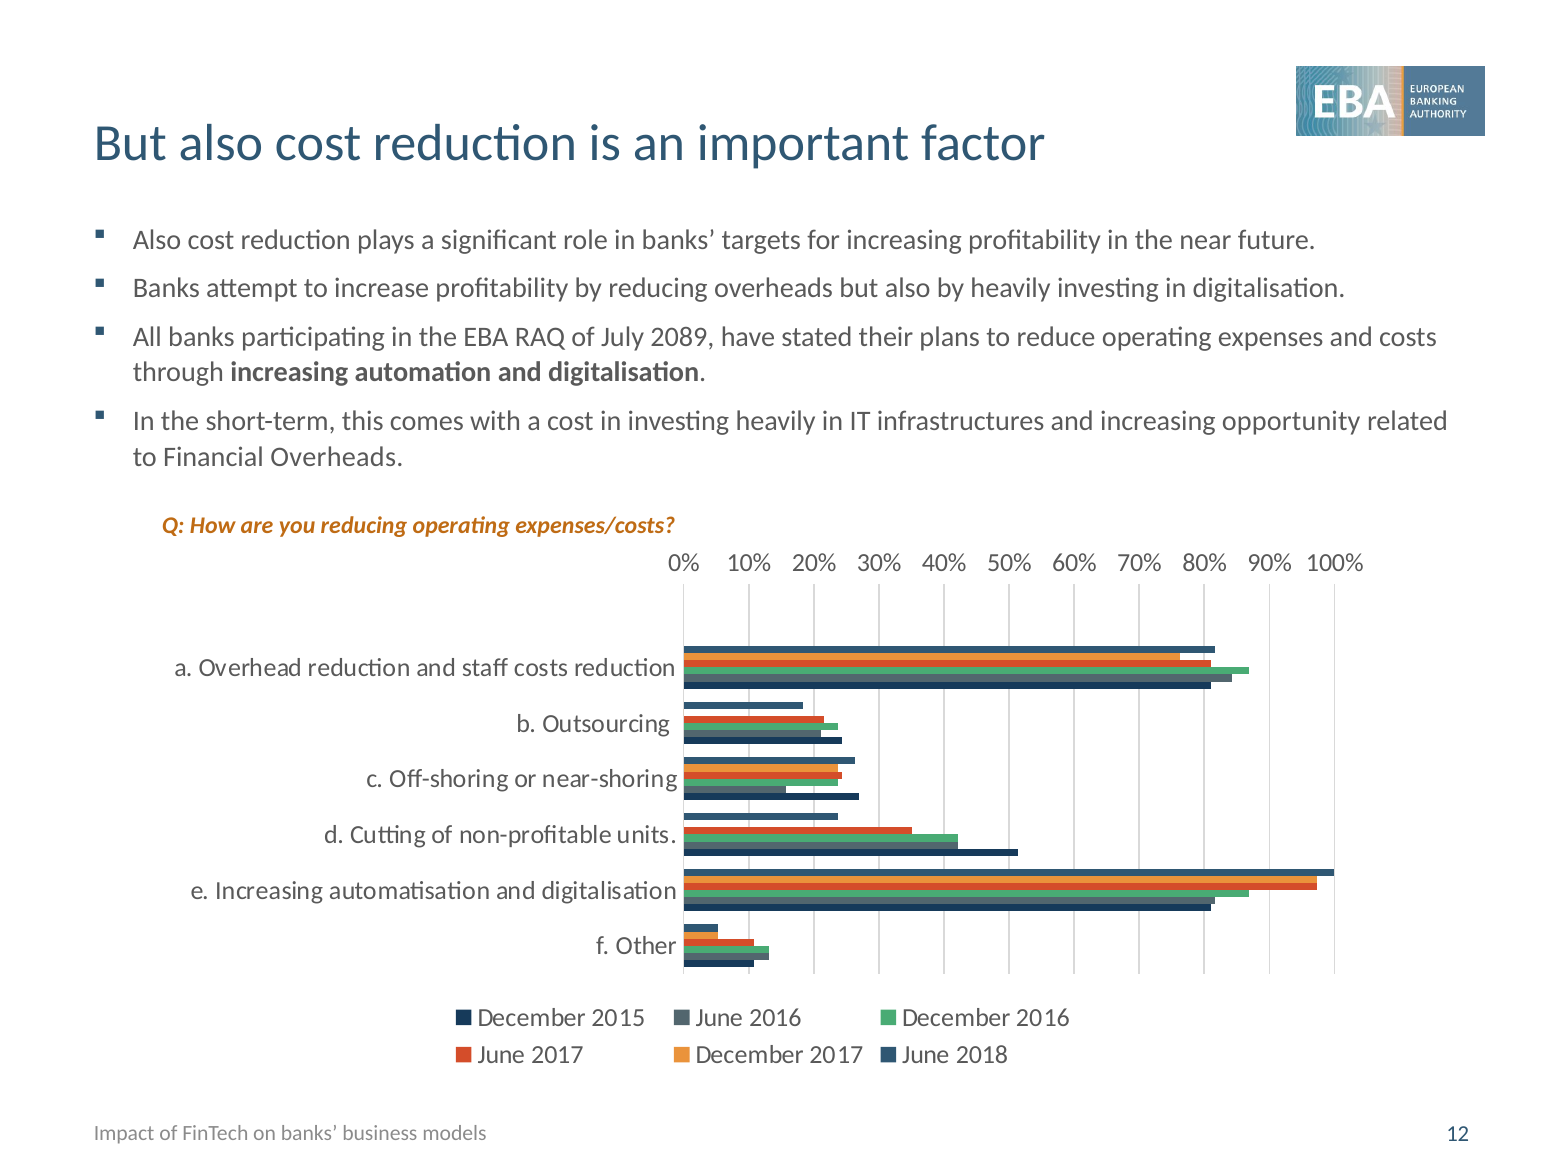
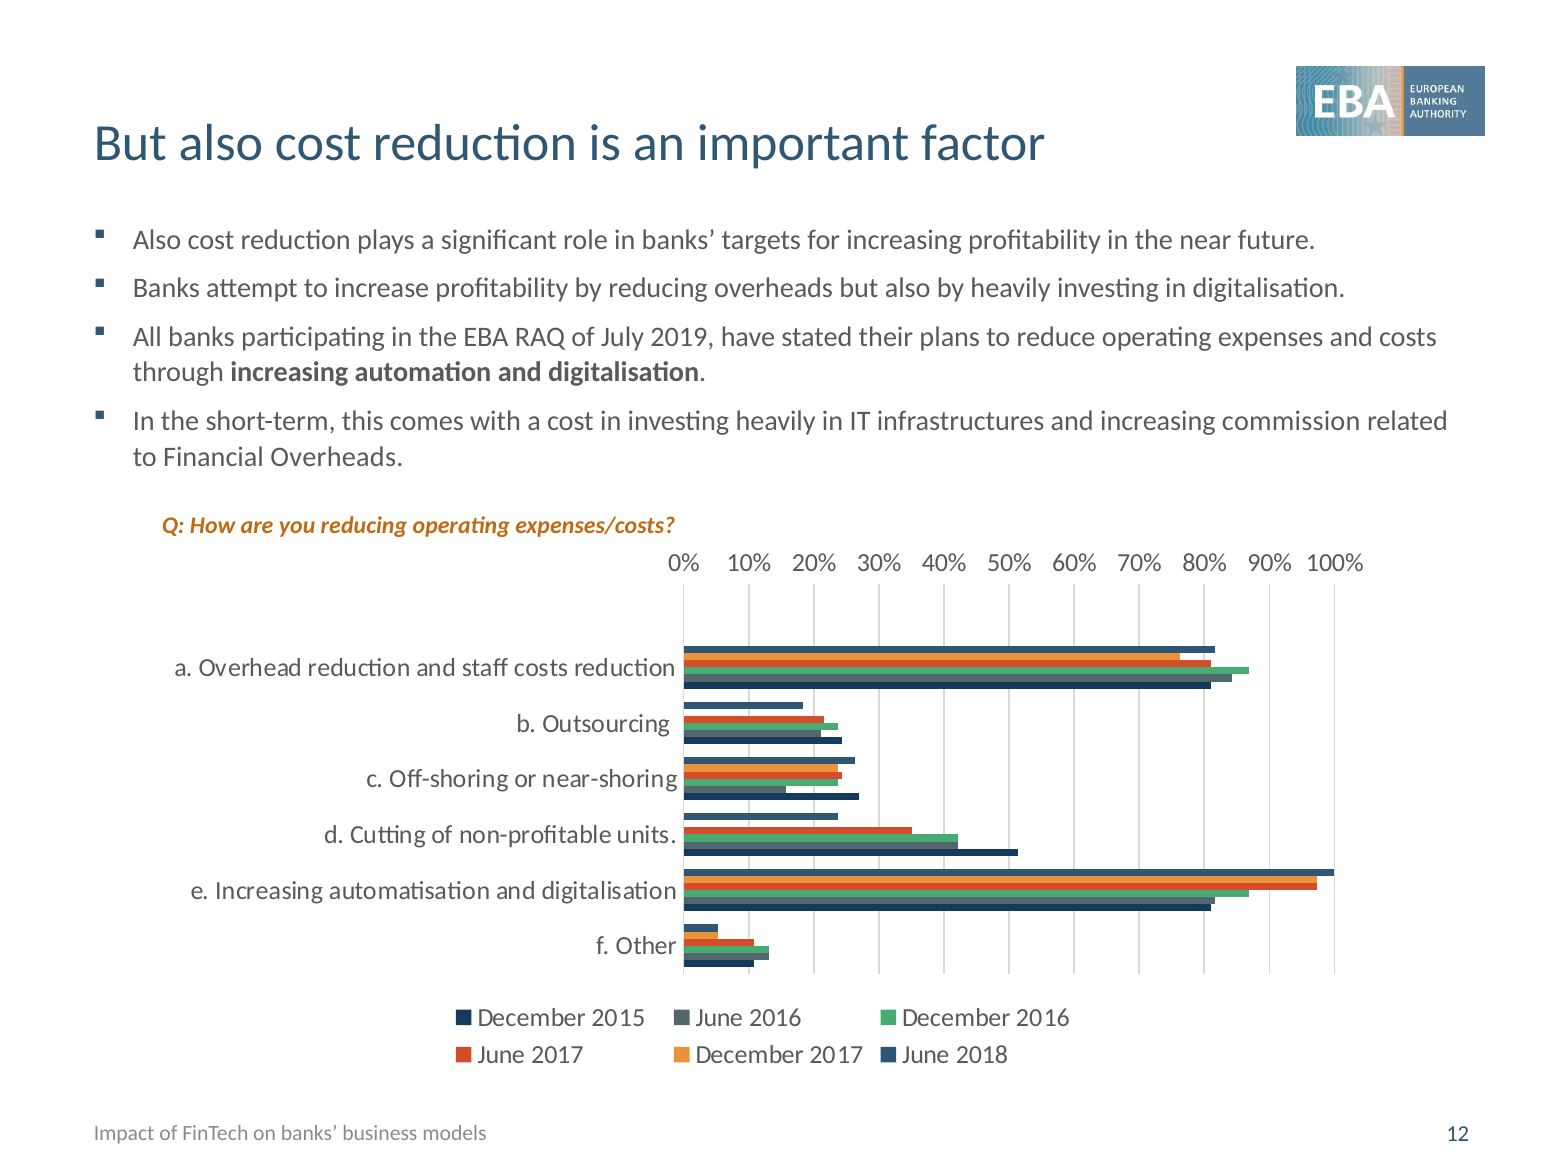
2089: 2089 -> 2019
opportunity: opportunity -> commission
